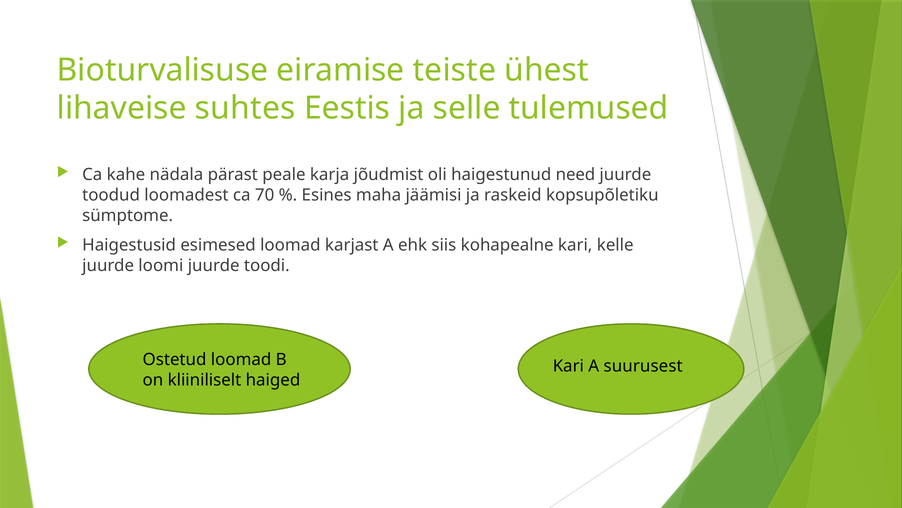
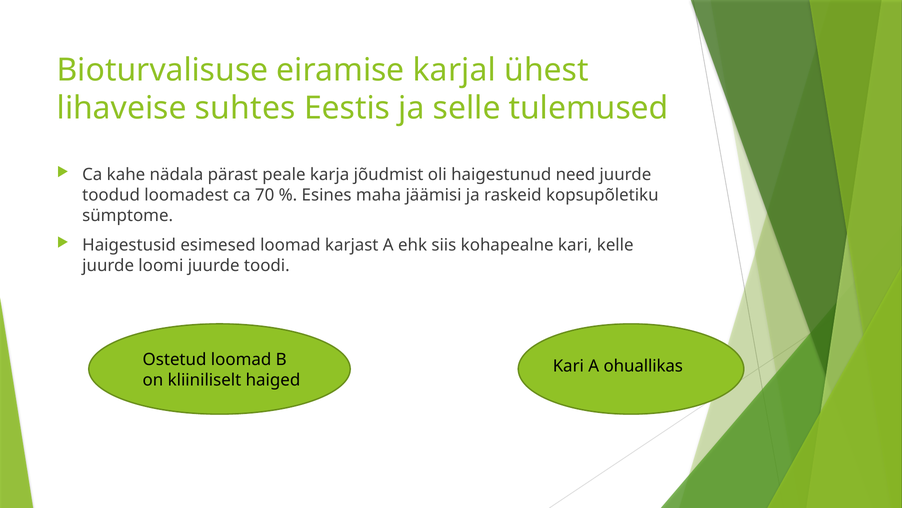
teiste: teiste -> karjal
suurusest: suurusest -> ohuallikas
